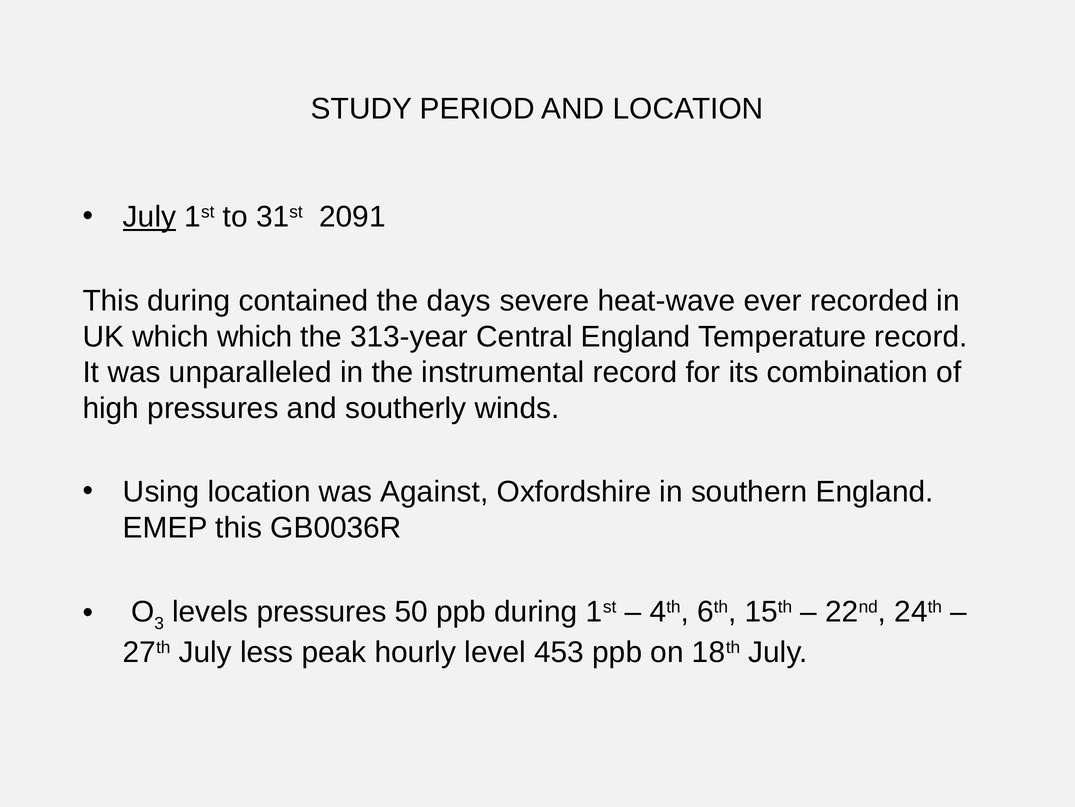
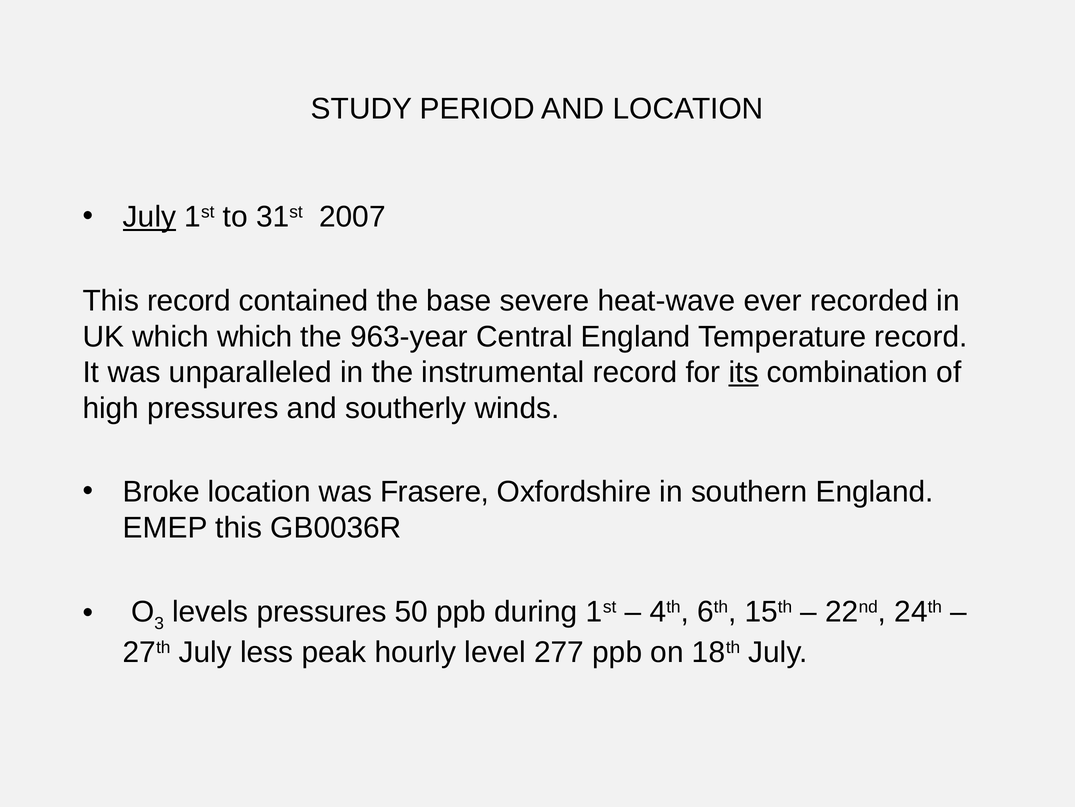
2091: 2091 -> 2007
This during: during -> record
days: days -> base
313-year: 313-year -> 963-year
its underline: none -> present
Using: Using -> Broke
Against: Against -> Frasere
453: 453 -> 277
